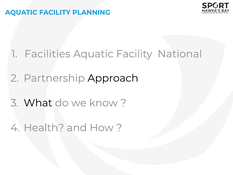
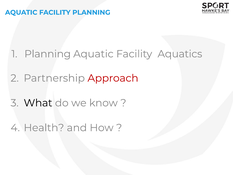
Facilities at (47, 54): Facilities -> Planning
National: National -> Aquatics
Approach colour: black -> red
